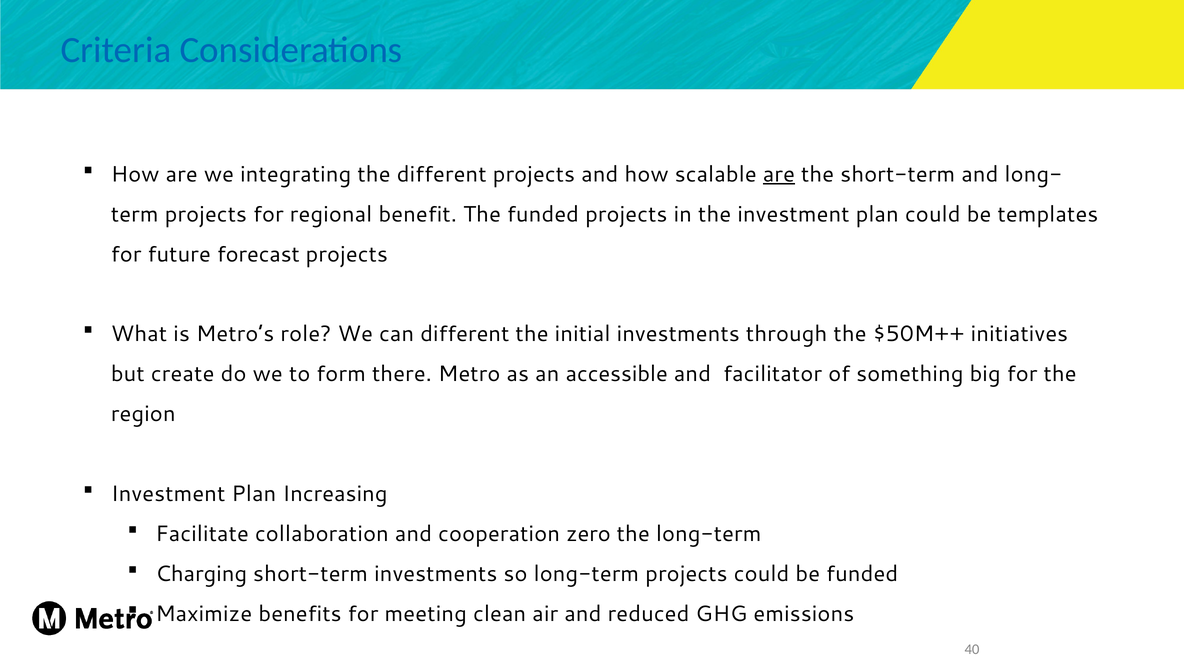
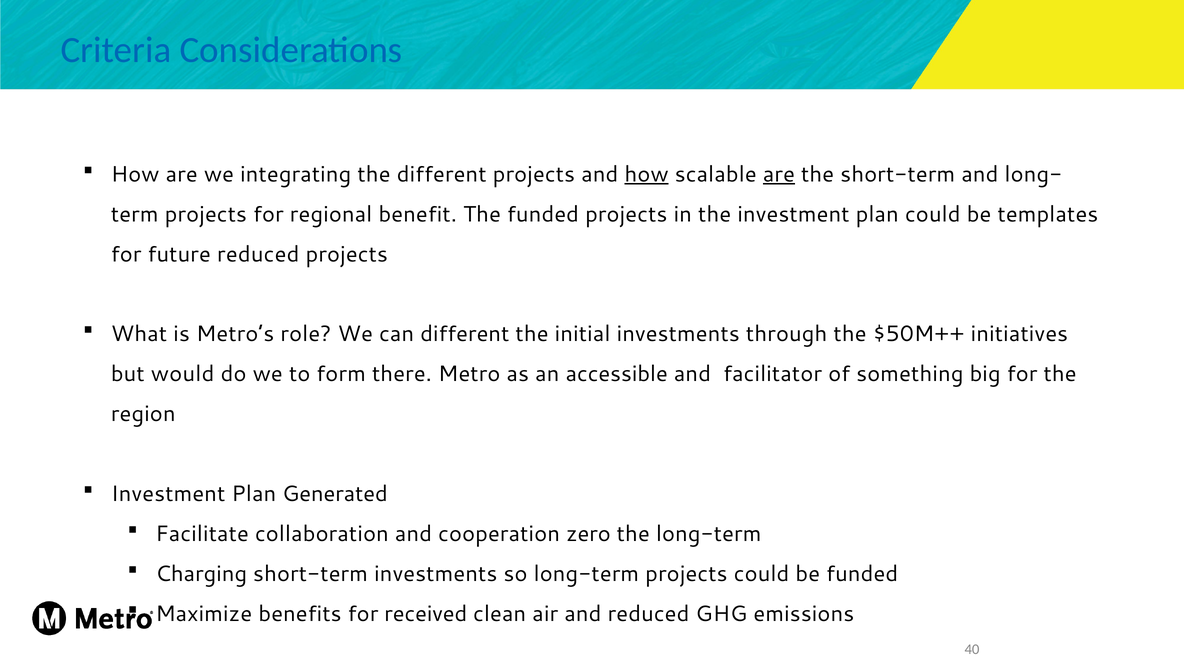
how at (647, 174) underline: none -> present
future forecast: forecast -> reduced
create: create -> would
Increasing: Increasing -> Generated
meeting: meeting -> received
